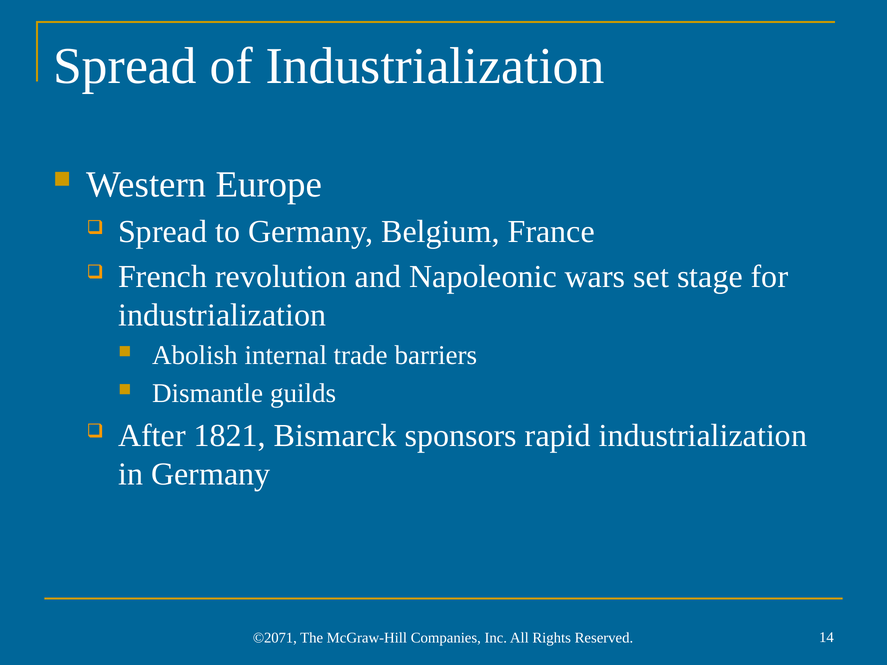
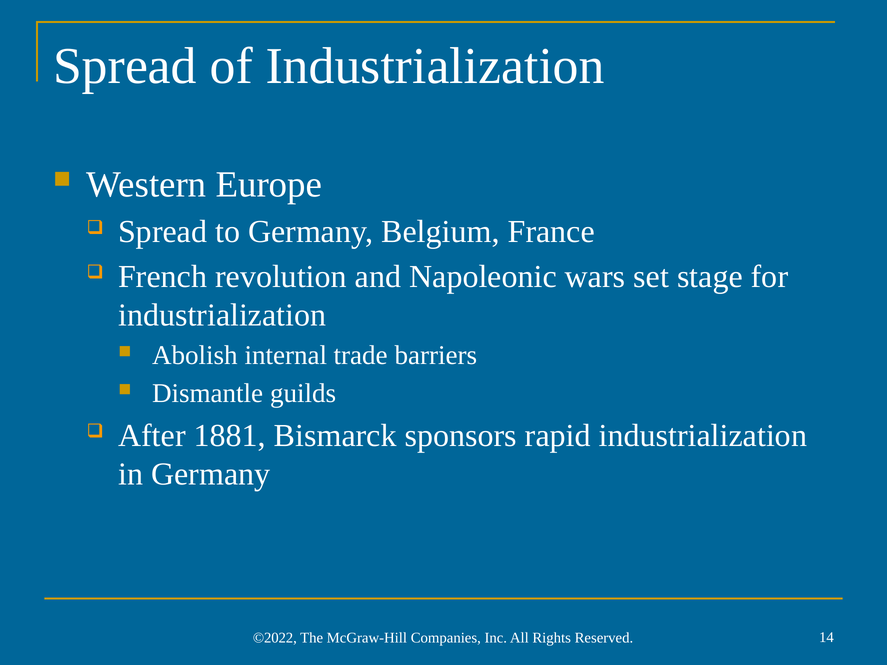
1821: 1821 -> 1881
©2071: ©2071 -> ©2022
